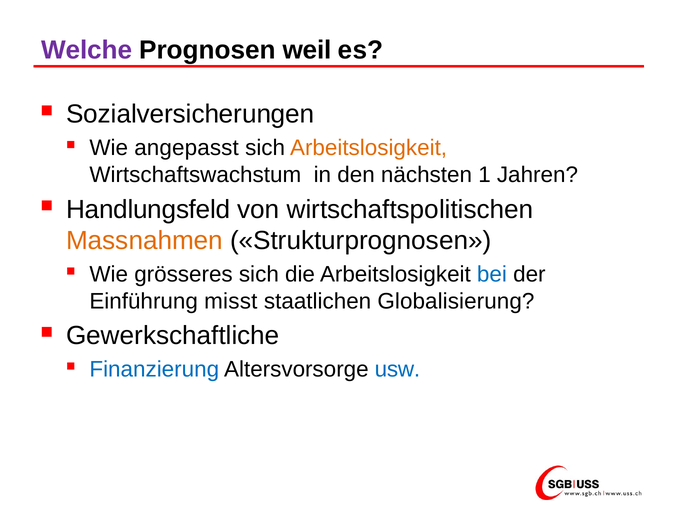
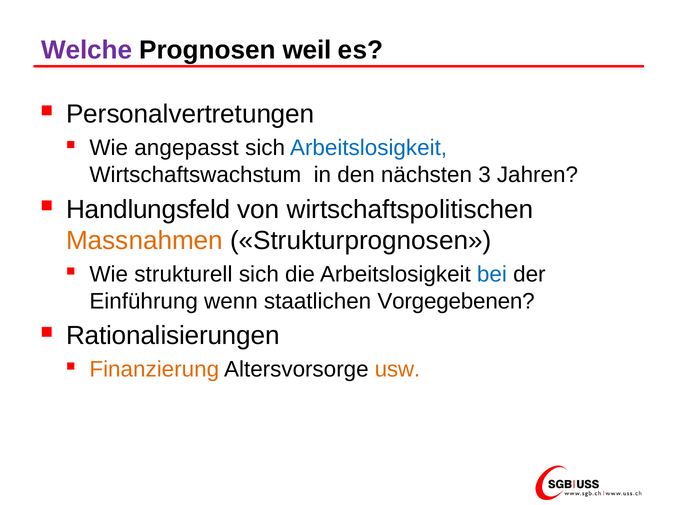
Sozialversicherungen: Sozialversicherungen -> Personalvertretungen
Arbeitslosigkeit at (369, 148) colour: orange -> blue
1: 1 -> 3
grösseres: grösseres -> strukturell
misst: misst -> wenn
Globalisierung: Globalisierung -> Vorgegebenen
Gewerkschaftliche: Gewerkschaftliche -> Rationalisierungen
Finanzierung colour: blue -> orange
usw colour: blue -> orange
